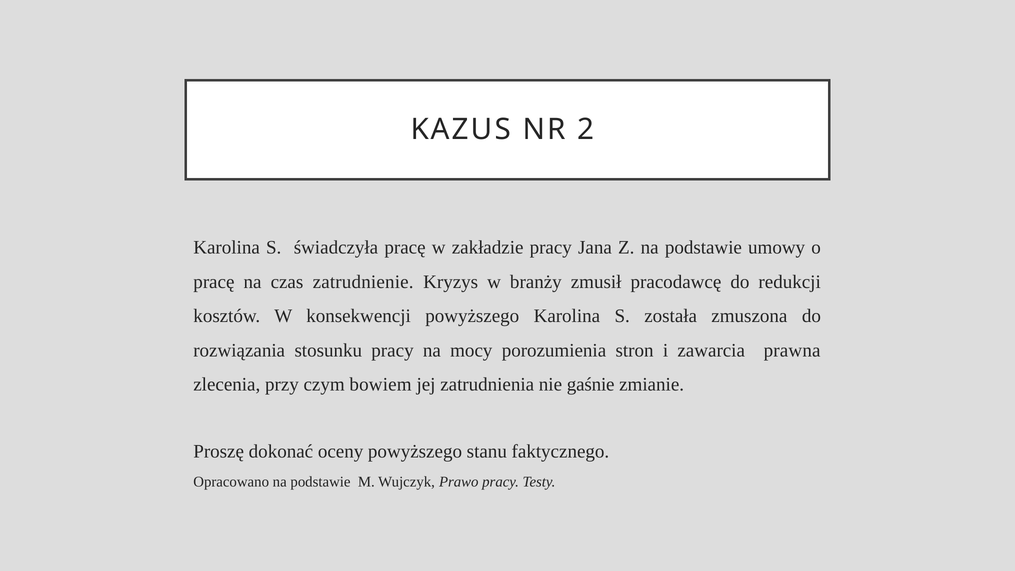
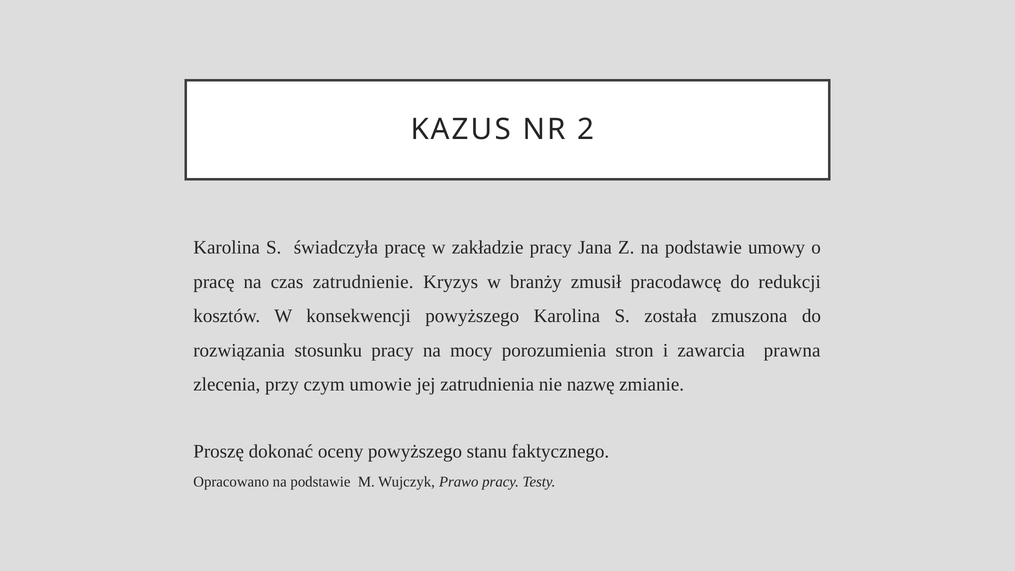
bowiem: bowiem -> umowie
gaśnie: gaśnie -> nazwę
